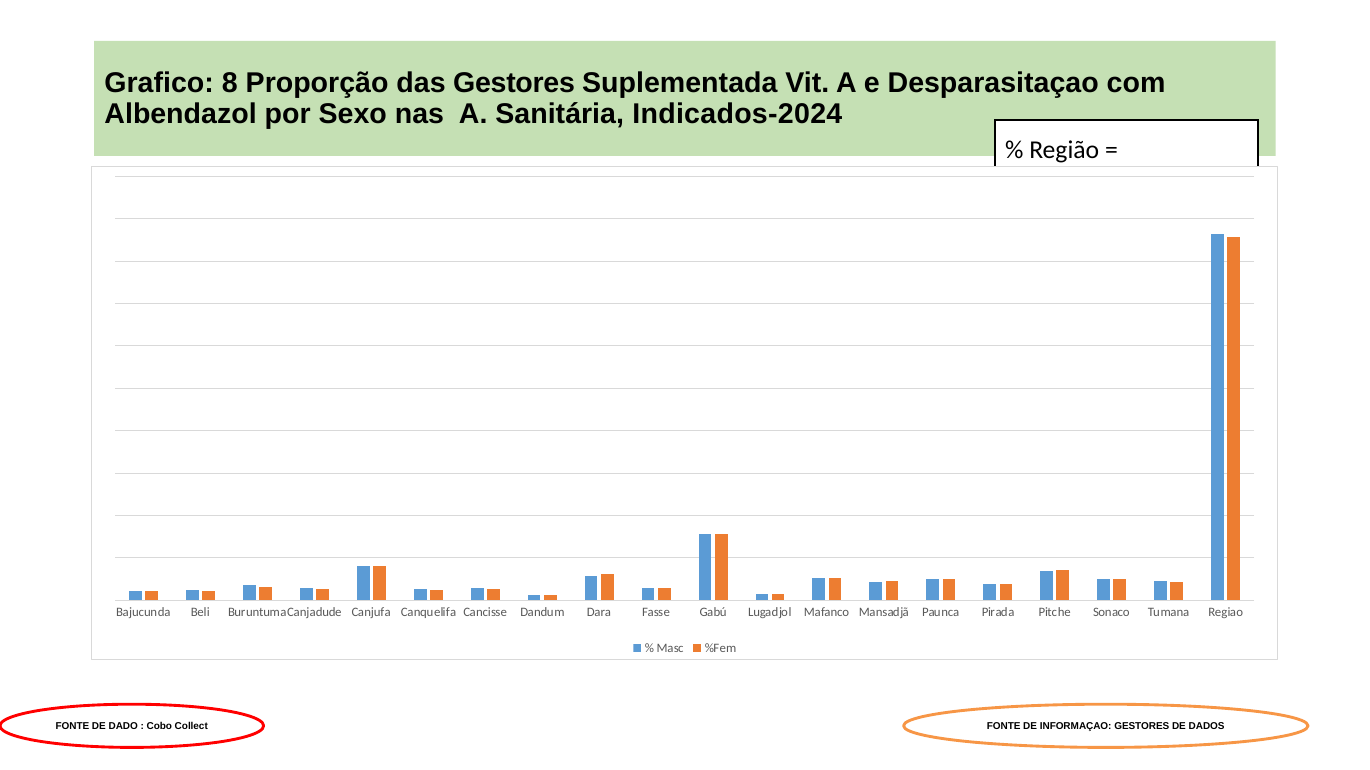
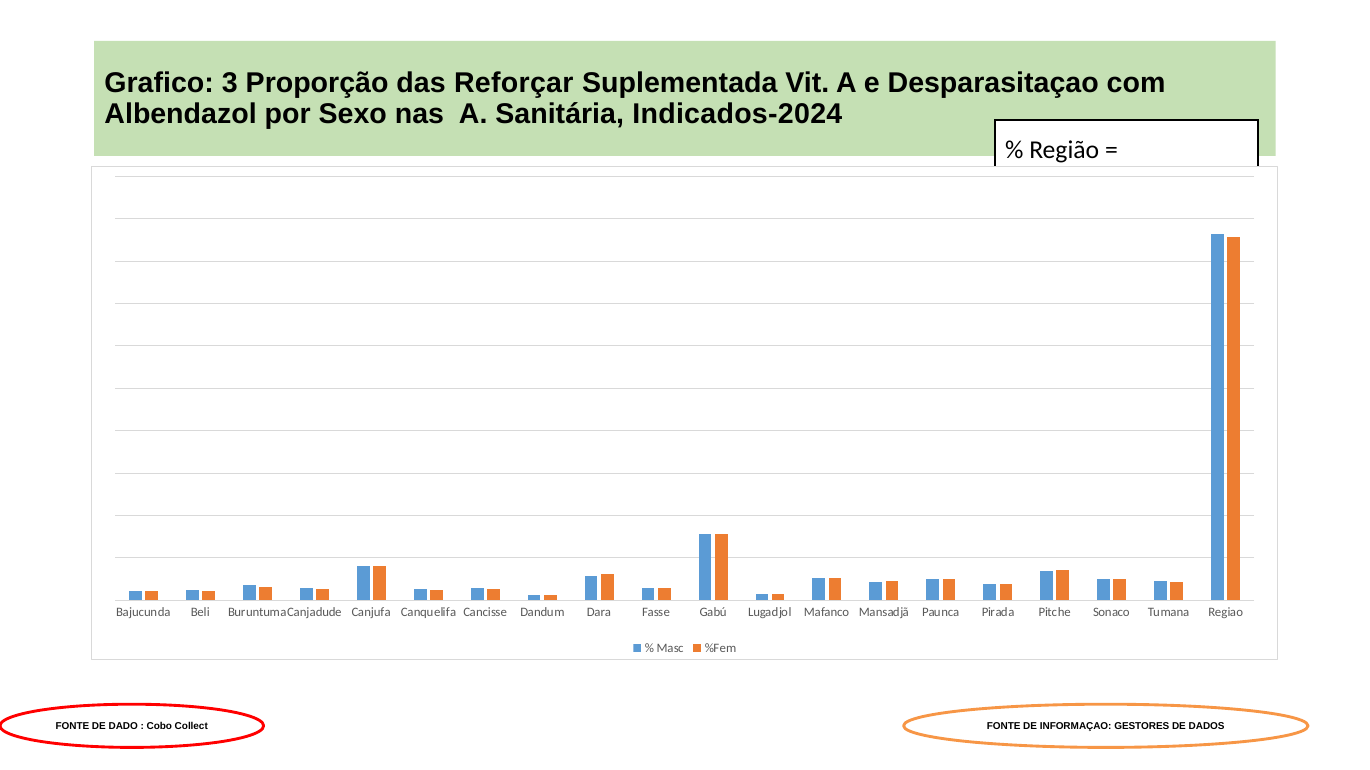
8: 8 -> 3
das Gestores: Gestores -> Reforçar
